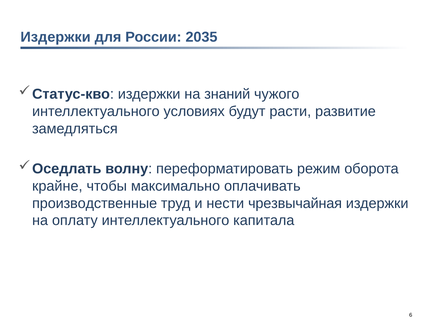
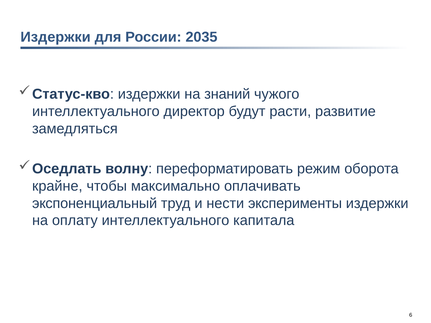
условиях: условиях -> директор
производственные: производственные -> экспоненциальный
чрезвычайная: чрезвычайная -> эксперименты
